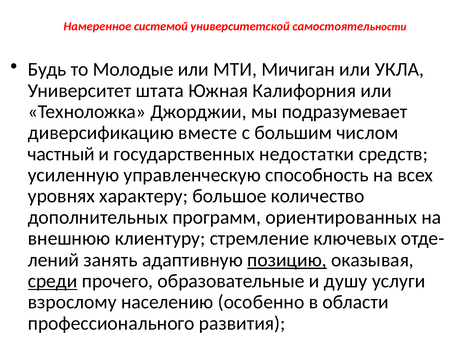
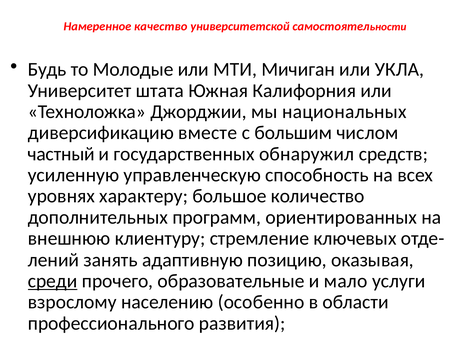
системой: системой -> качество
подразумевает: подразумевает -> национальных
недостатки: недостатки -> обнаружил
позицию underline: present -> none
душу: душу -> мало
